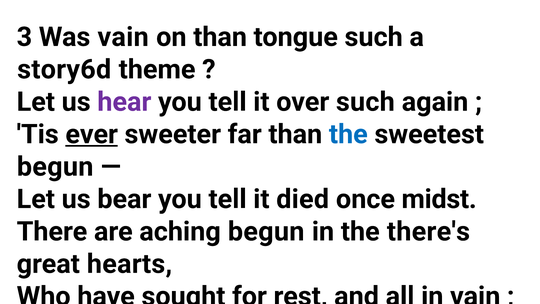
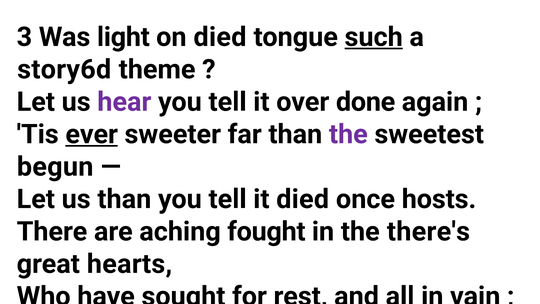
Was vain: vain -> light
on than: than -> died
such at (374, 37) underline: none -> present
over such: such -> done
the at (348, 134) colour: blue -> purple
us bear: bear -> than
midst: midst -> hosts
aching begun: begun -> fought
